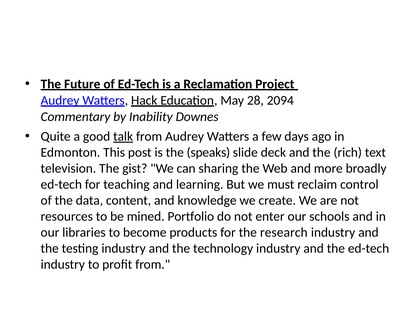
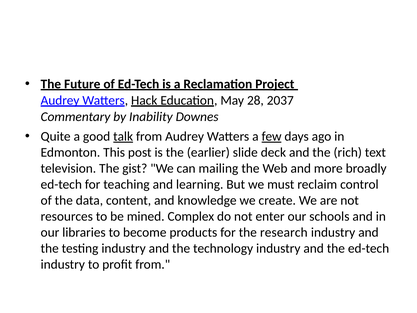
2094: 2094 -> 2037
few underline: none -> present
speaks: speaks -> earlier
sharing: sharing -> mailing
Portfolio: Portfolio -> Complex
